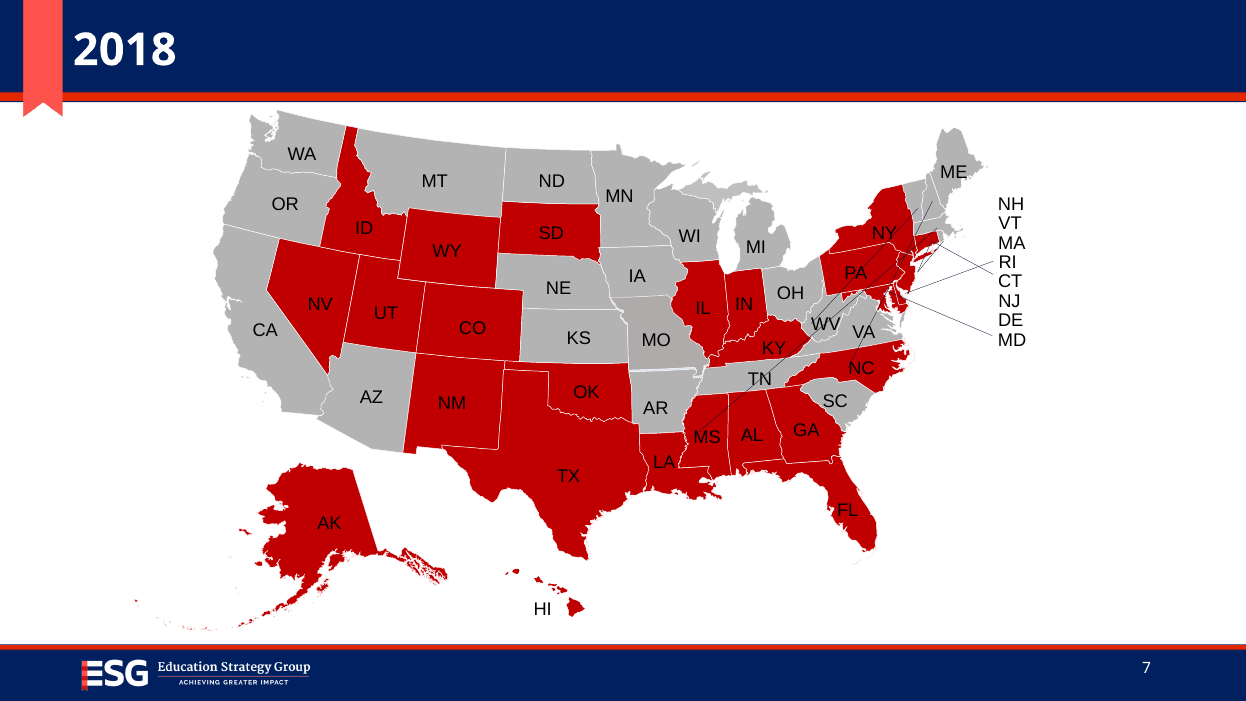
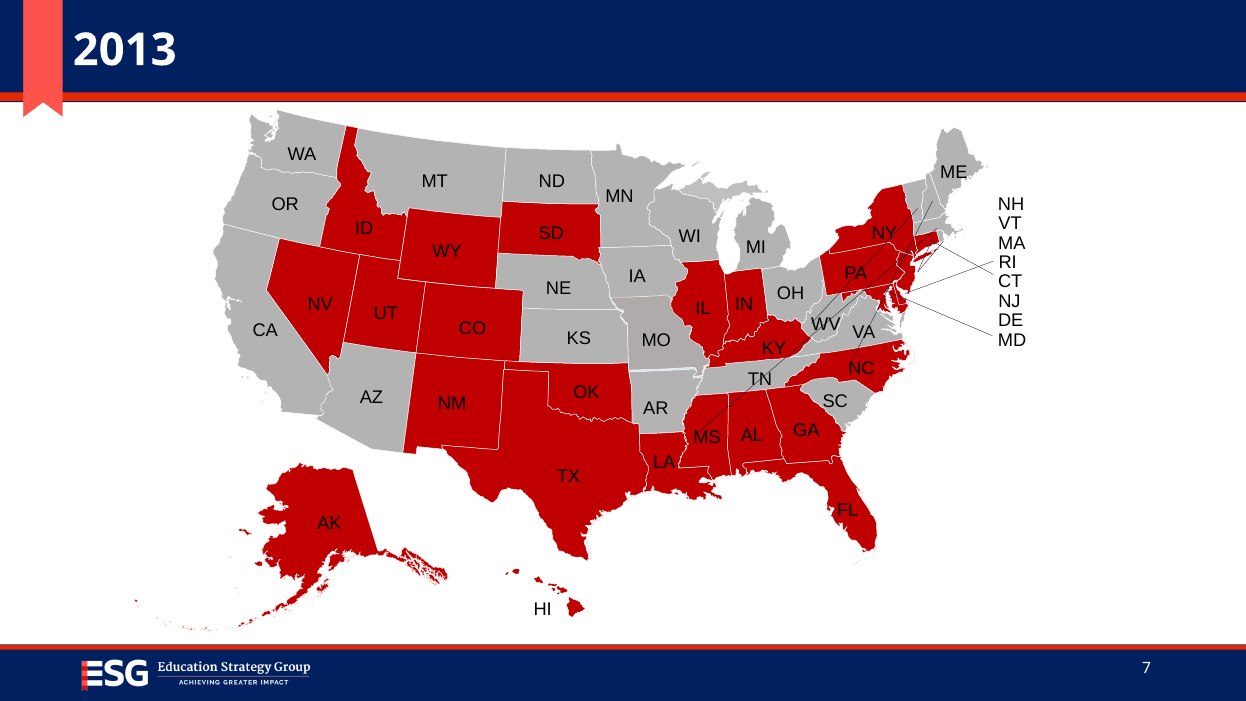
2018: 2018 -> 2013
